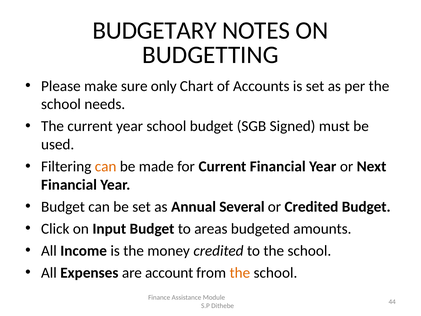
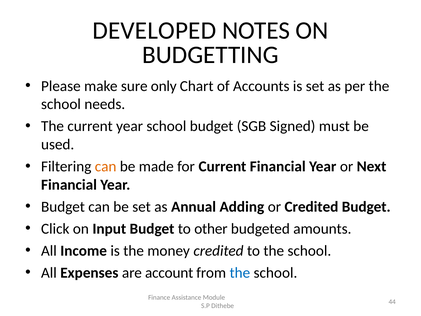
BUDGETARY: BUDGETARY -> DEVELOPED
Several: Several -> Adding
areas: areas -> other
the at (240, 273) colour: orange -> blue
